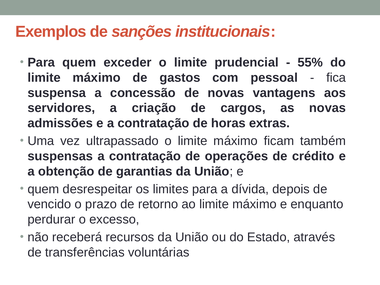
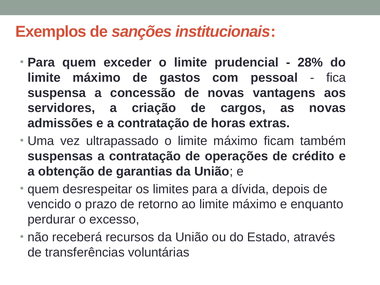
55%: 55% -> 28%
